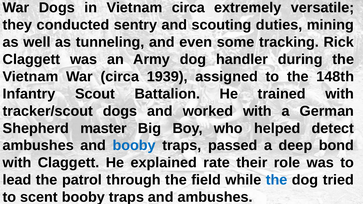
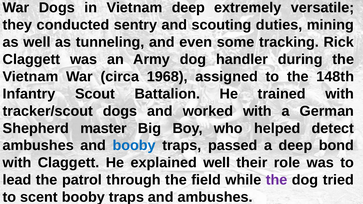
Vietnam circa: circa -> deep
1939: 1939 -> 1968
explained rate: rate -> well
the at (277, 180) colour: blue -> purple
